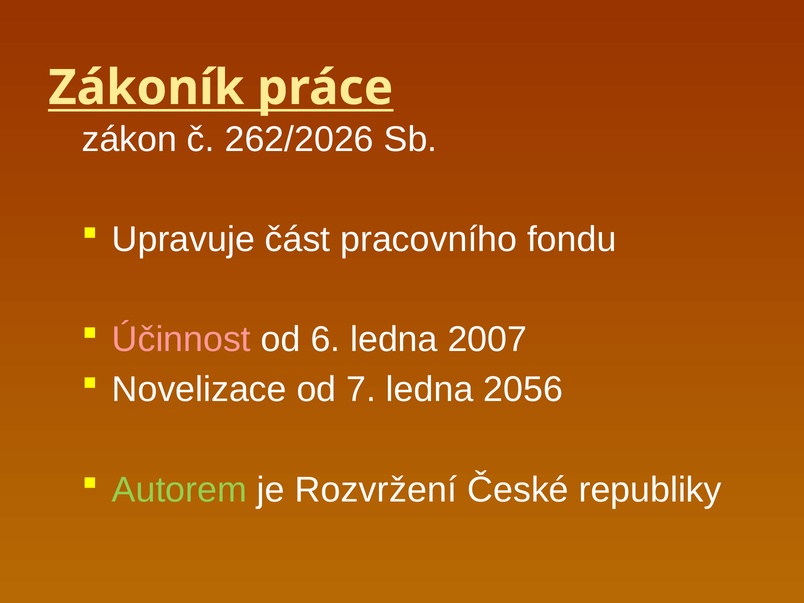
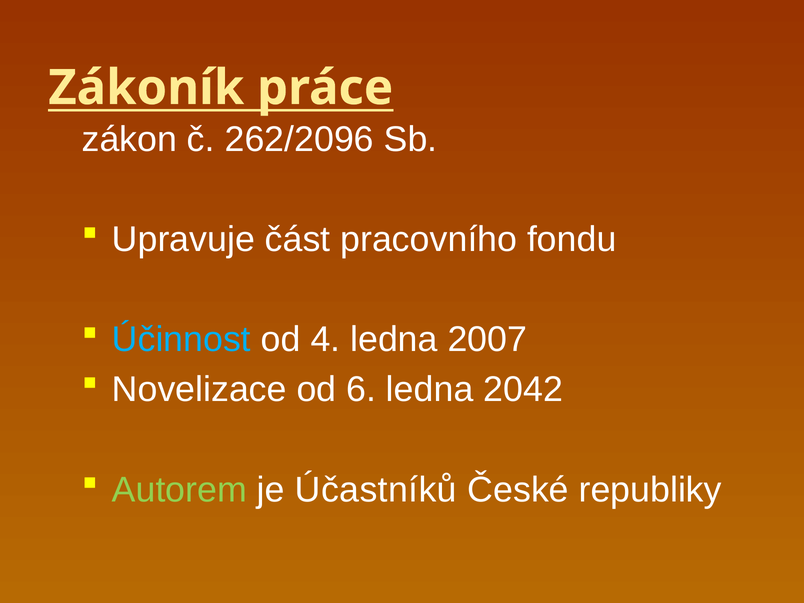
262/2026: 262/2026 -> 262/2096
Účinnost colour: pink -> light blue
6: 6 -> 4
7: 7 -> 6
2056: 2056 -> 2042
Rozvržení: Rozvržení -> Účastníků
